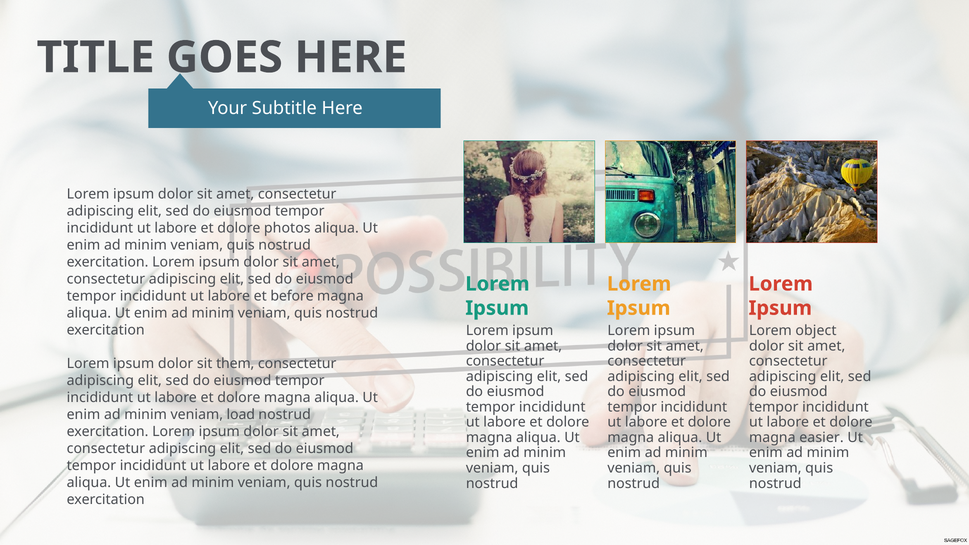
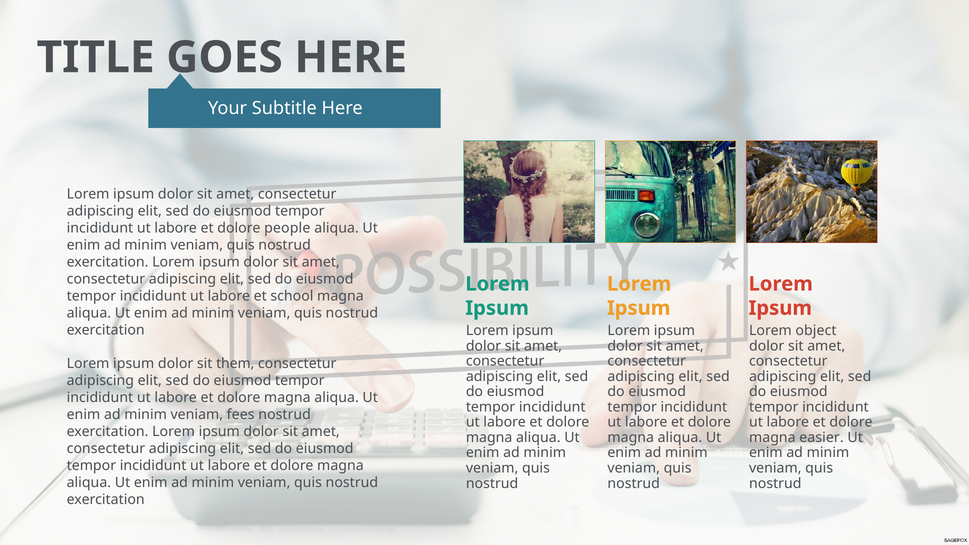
photos: photos -> people
before: before -> school
load: load -> fees
